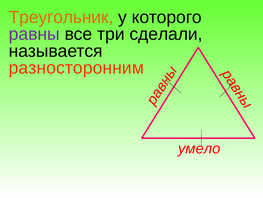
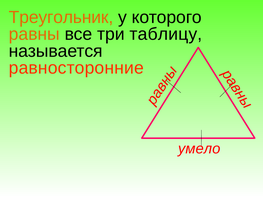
равны colour: purple -> orange
сделали: сделали -> таблицу
разносторонним: разносторонним -> равносторонние
